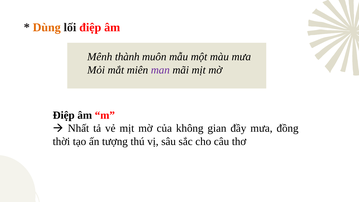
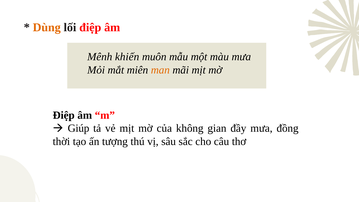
thành: thành -> khiến
man colour: purple -> orange
Nhất: Nhất -> Giúp
